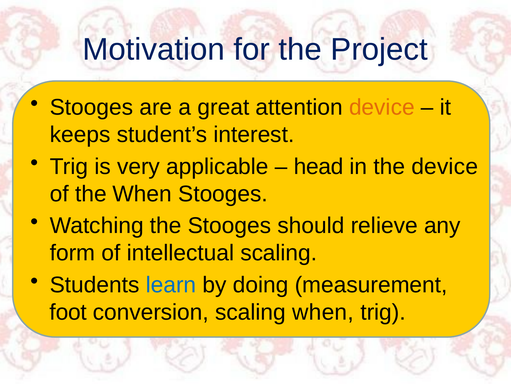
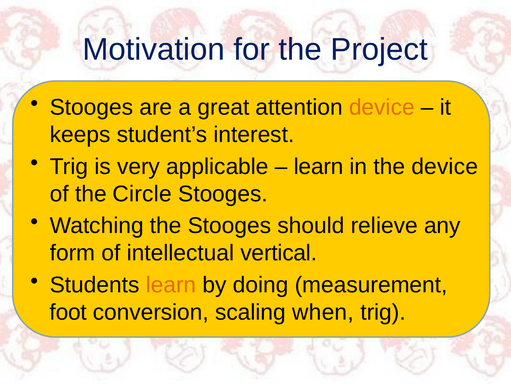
head at (319, 166): head -> learn
the When: When -> Circle
intellectual scaling: scaling -> vertical
learn at (171, 284) colour: blue -> orange
